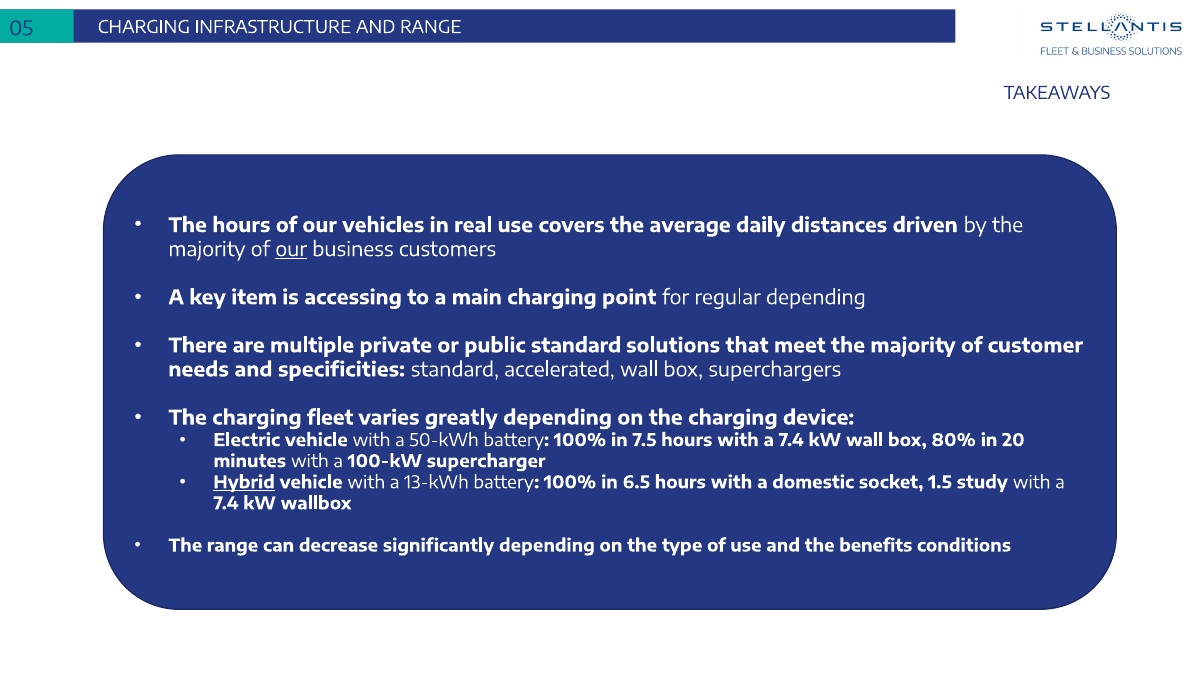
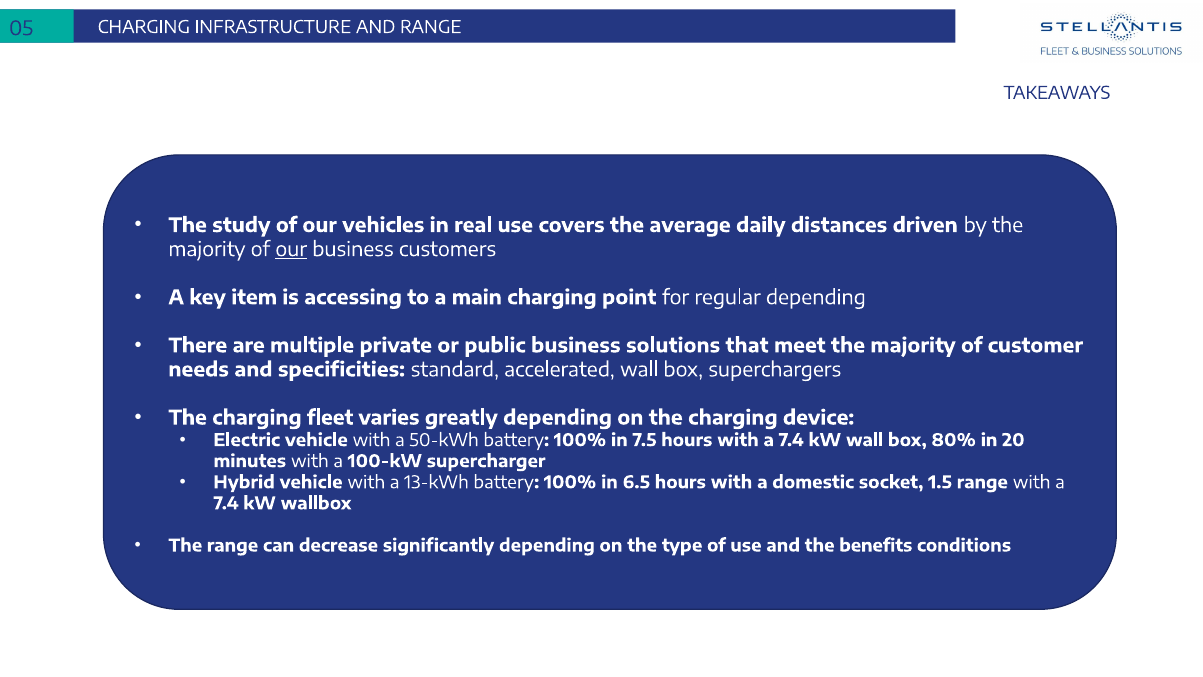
The hours: hours -> study
public standard: standard -> business
Hybrid underline: present -> none
1.5 study: study -> range
